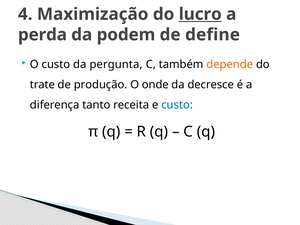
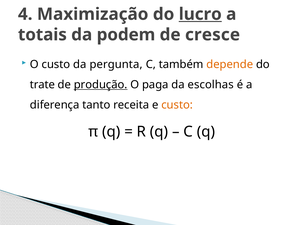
perda: perda -> totais
define: define -> cresce
produção underline: none -> present
onde: onde -> paga
decresce: decresce -> escolhas
custo at (177, 105) colour: blue -> orange
